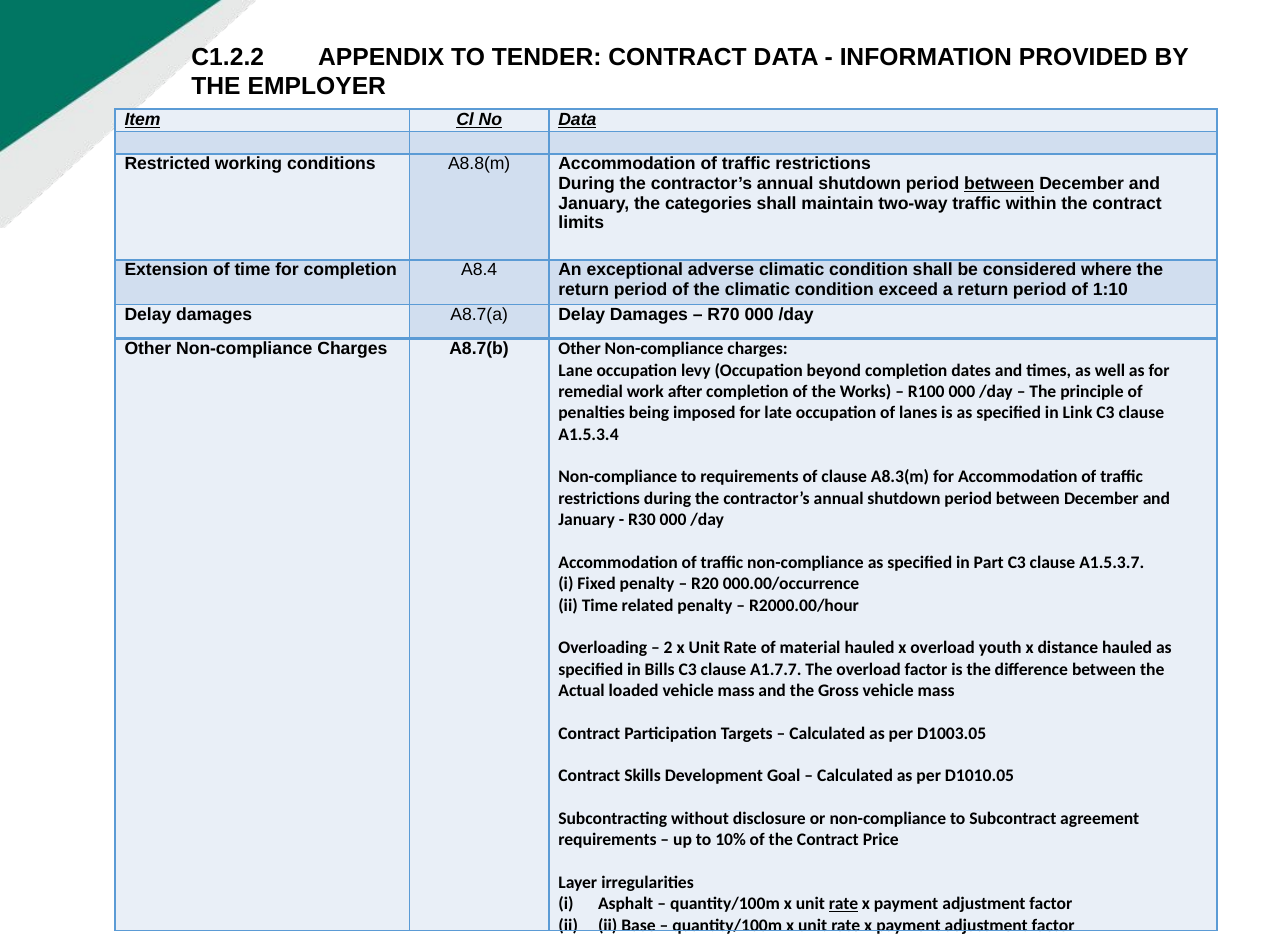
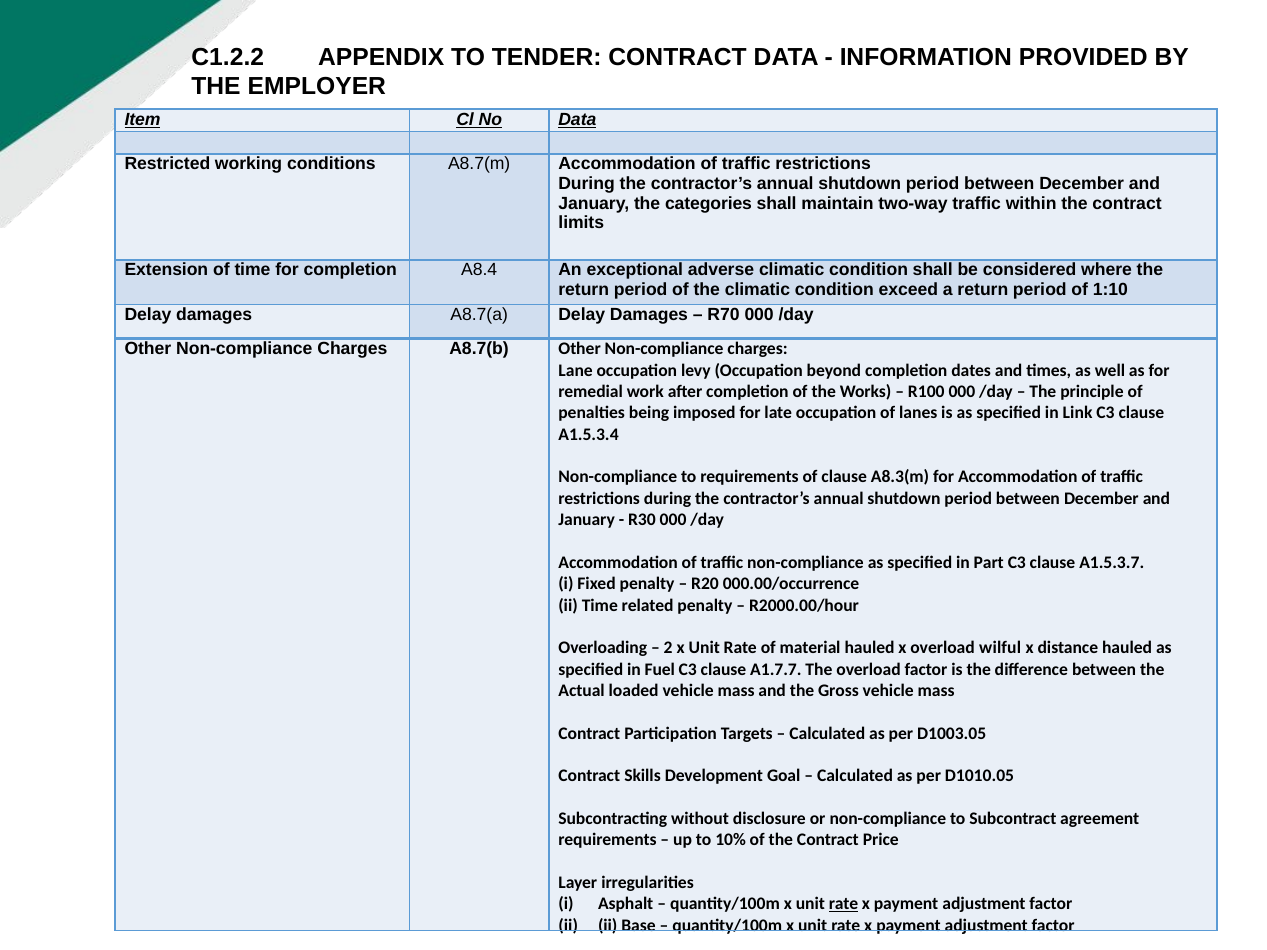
A8.8(m: A8.8(m -> A8.7(m
between at (999, 184) underline: present -> none
youth: youth -> wilful
Bills: Bills -> Fuel
